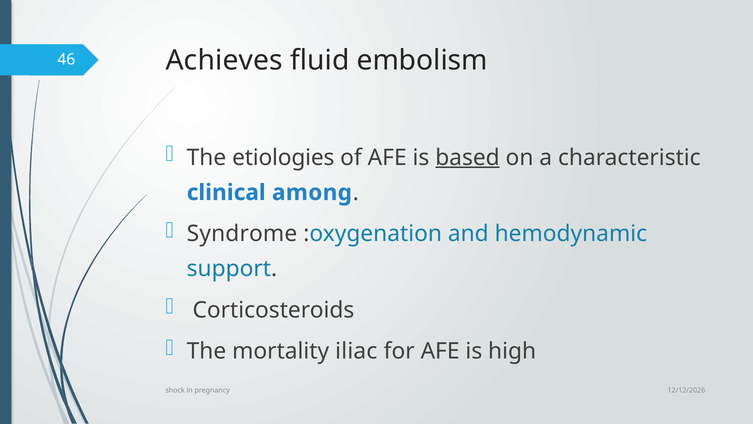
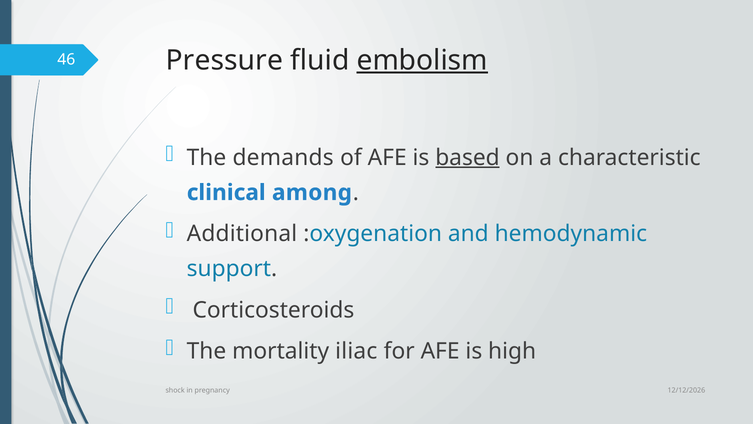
Achieves: Achieves -> Pressure
embolism underline: none -> present
etiologies: etiologies -> demands
Syndrome: Syndrome -> Additional
